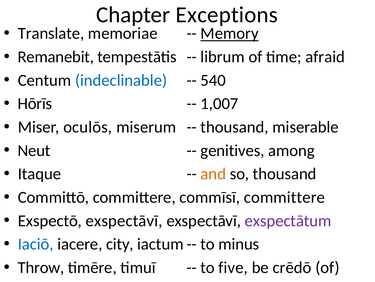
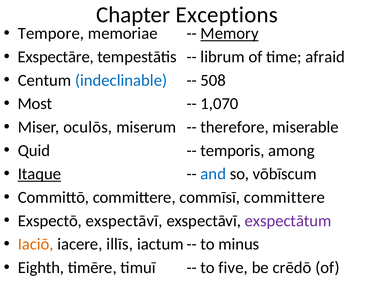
Translate: Translate -> Tempore
Remanebit: Remanebit -> Exspectāre
540: 540 -> 508
Hōrīs: Hōrīs -> Most
1,007: 1,007 -> 1,070
thousand at (235, 127): thousand -> therefore
Neut: Neut -> Quid
genitives: genitives -> temporis
Itaque underline: none -> present
and colour: orange -> blue
so thousand: thousand -> vōbīscum
Iaciō colour: blue -> orange
city: city -> illīs
Throw: Throw -> Eighth
